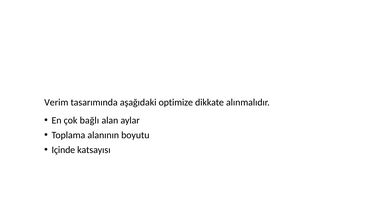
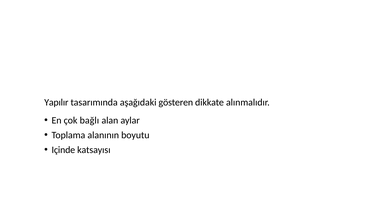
Verim: Verim -> Yapılır
optimize: optimize -> gösteren
